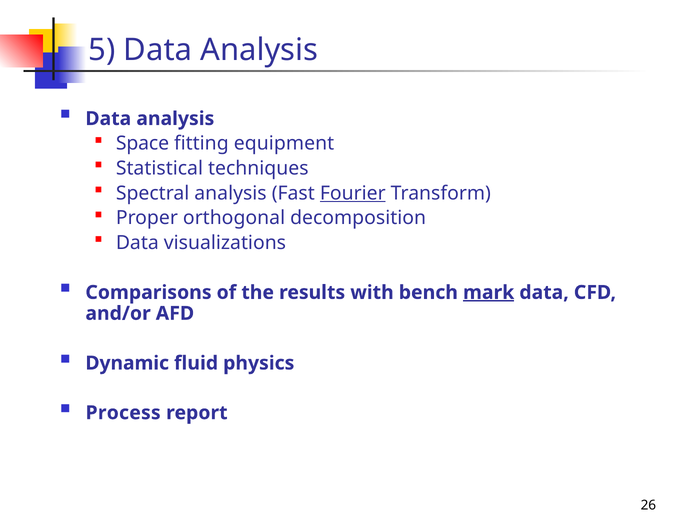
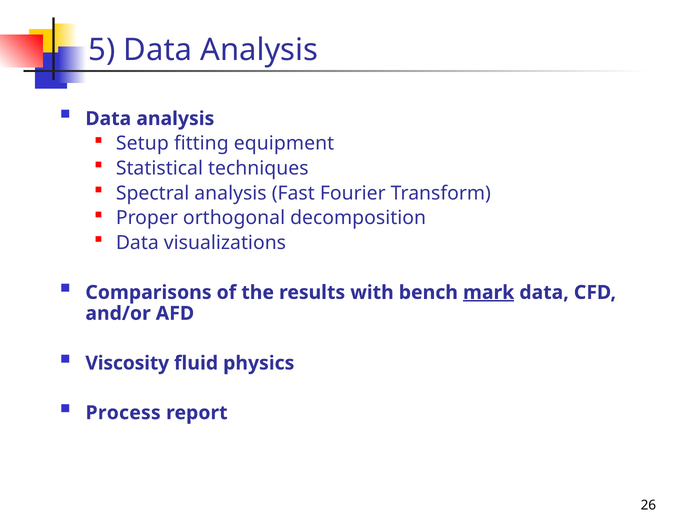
Space: Space -> Setup
Fourier underline: present -> none
Dynamic: Dynamic -> Viscosity
